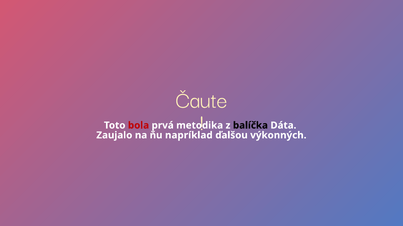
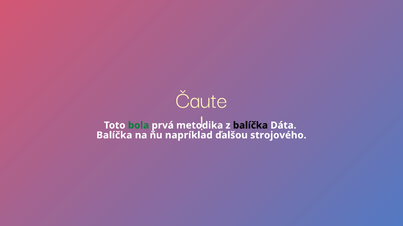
bola colour: red -> green
Zaujalo at (114, 136): Zaujalo -> Balíčka
výkonných: výkonných -> strojového
